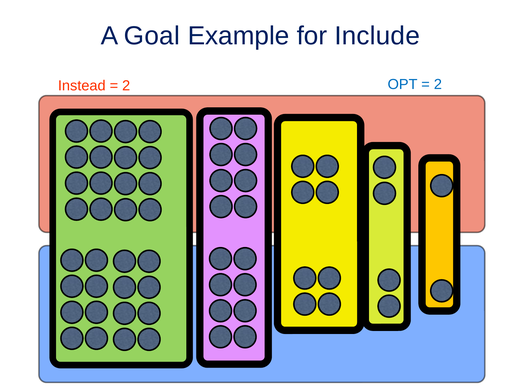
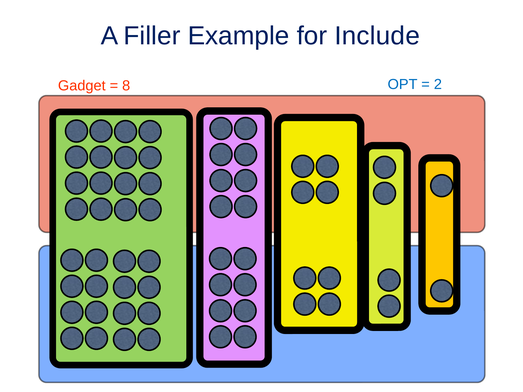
Goal: Goal -> Filler
Instead: Instead -> Gadget
2 at (126, 86): 2 -> 8
